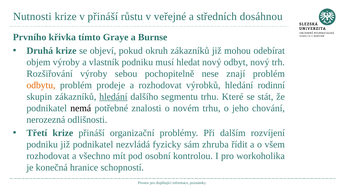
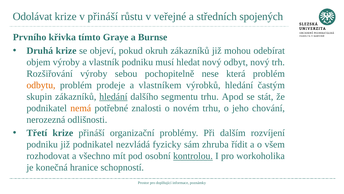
Nutnosti: Nutnosti -> Odolávat
dosáhnou: dosáhnou -> spojených
znají: znají -> která
a rozhodovat: rozhodovat -> vlastníkem
rodinní: rodinní -> častým
Které: Které -> Apod
nemá colour: black -> orange
kontrolou underline: none -> present
